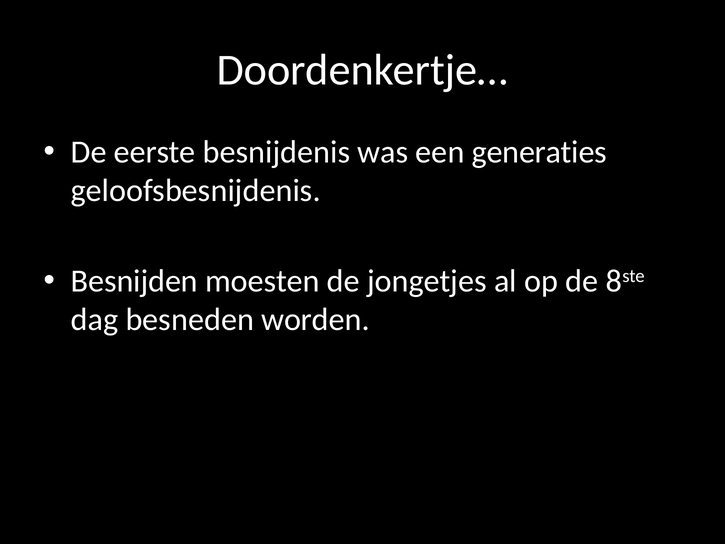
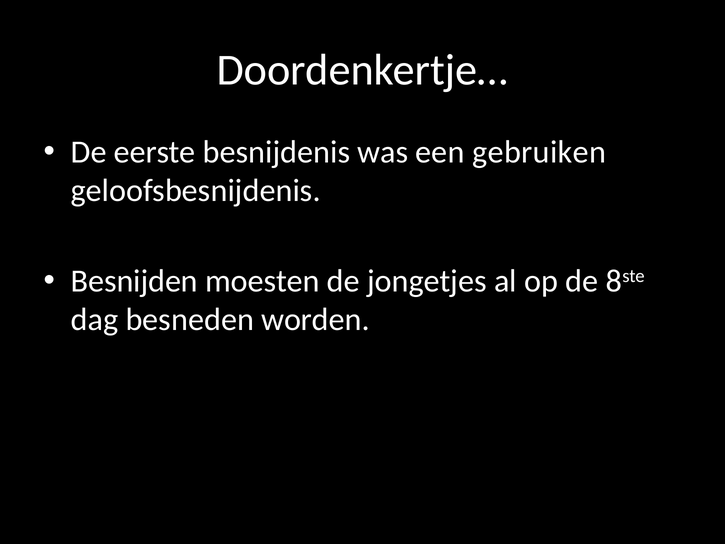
generaties: generaties -> gebruiken
